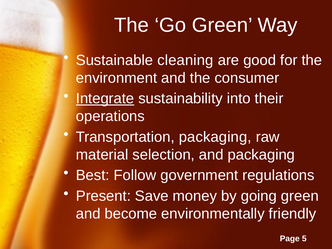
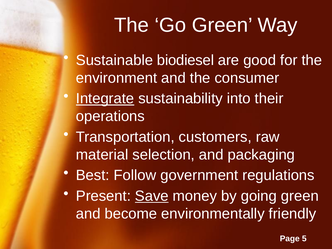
cleaning: cleaning -> biodiesel
Transportation packaging: packaging -> customers
Save underline: none -> present
